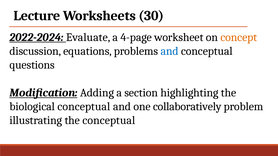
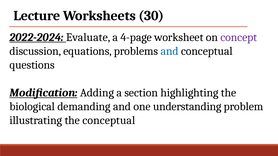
concept colour: orange -> purple
biological conceptual: conceptual -> demanding
collaboratively: collaboratively -> understanding
